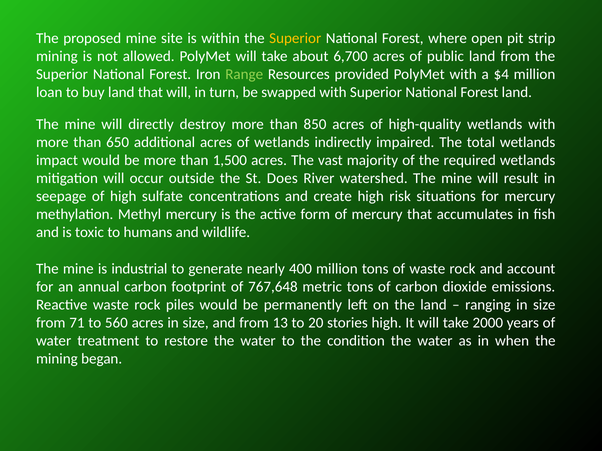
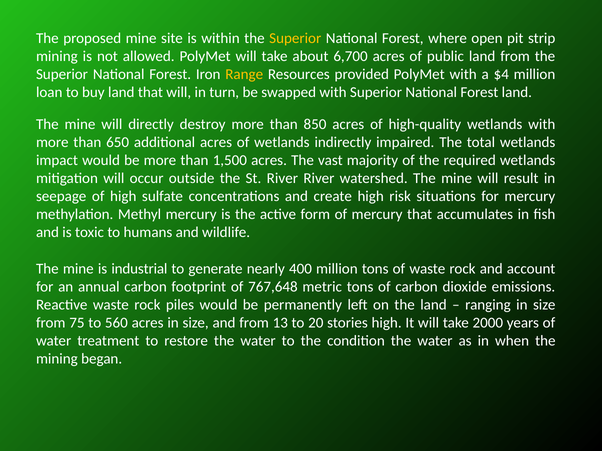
Range colour: light green -> yellow
St Does: Does -> River
71: 71 -> 75
